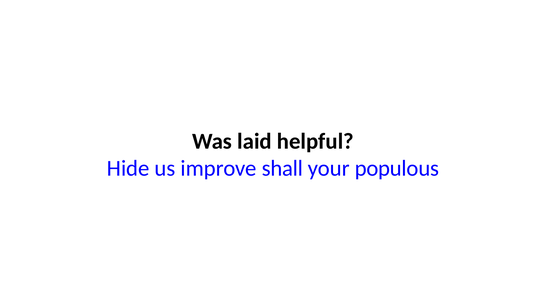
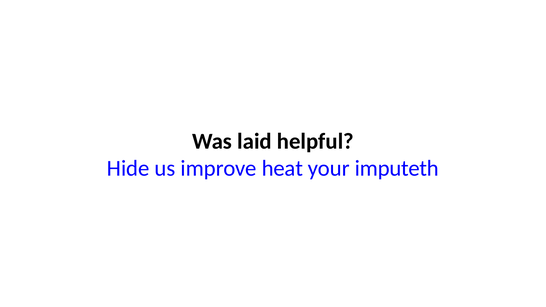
shall: shall -> heat
populous: populous -> imputeth
